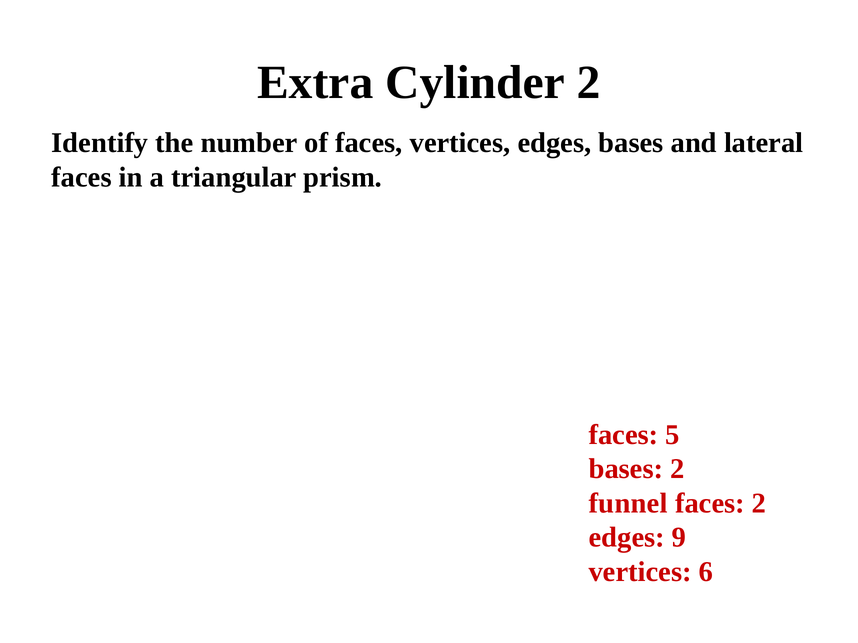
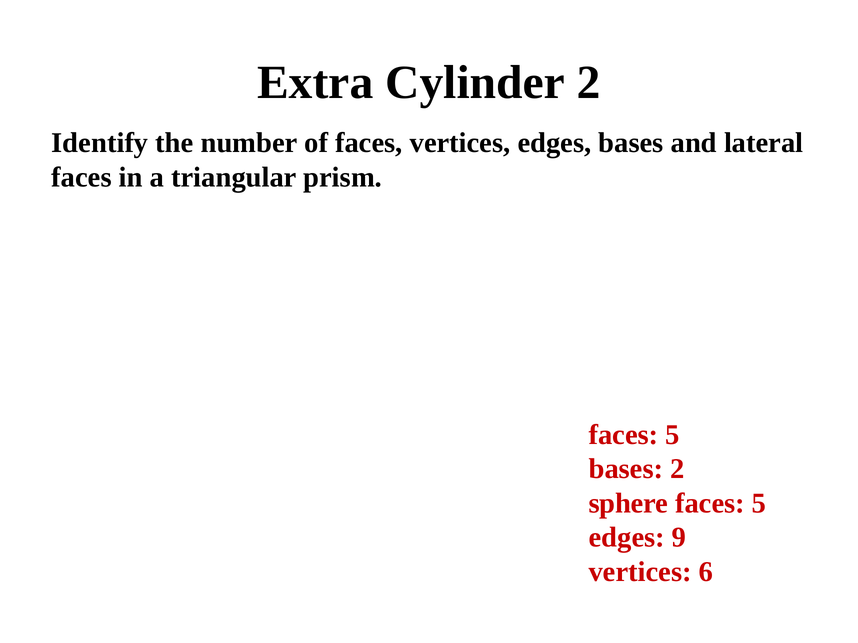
funnel: funnel -> sphere
2 at (759, 504): 2 -> 5
